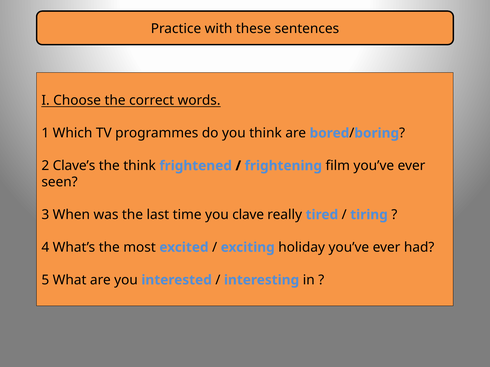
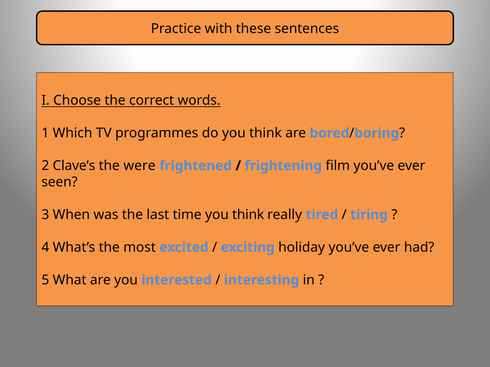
the think: think -> were
time you clave: clave -> think
